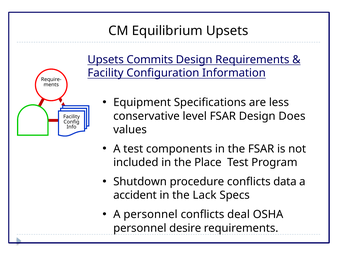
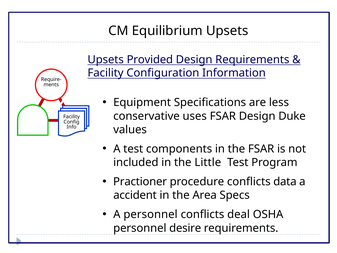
Commits: Commits -> Provided
level: level -> uses
Does: Does -> Duke
Place: Place -> Little
Shutdown: Shutdown -> Practioner
Lack: Lack -> Area
